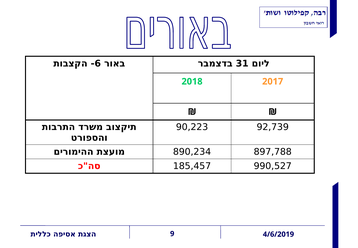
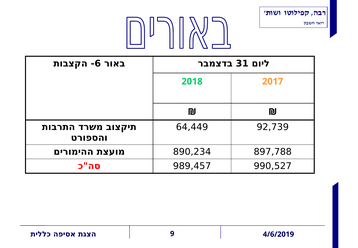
90,223: 90,223 -> 64,449
185,457: 185,457 -> 989,457
